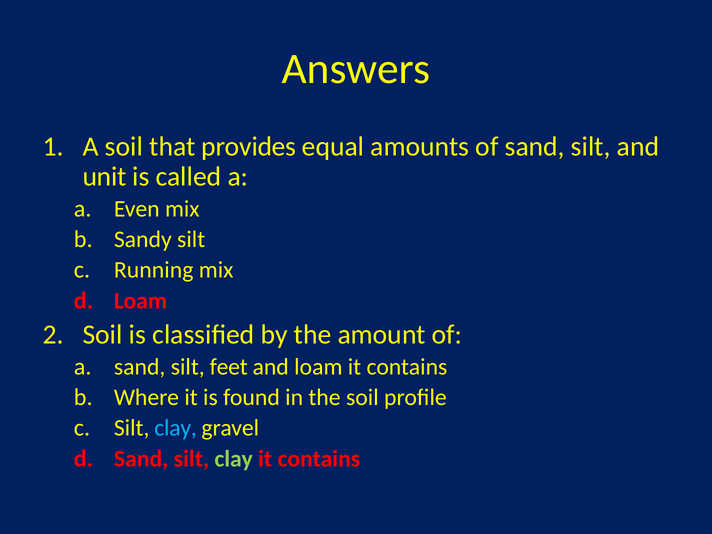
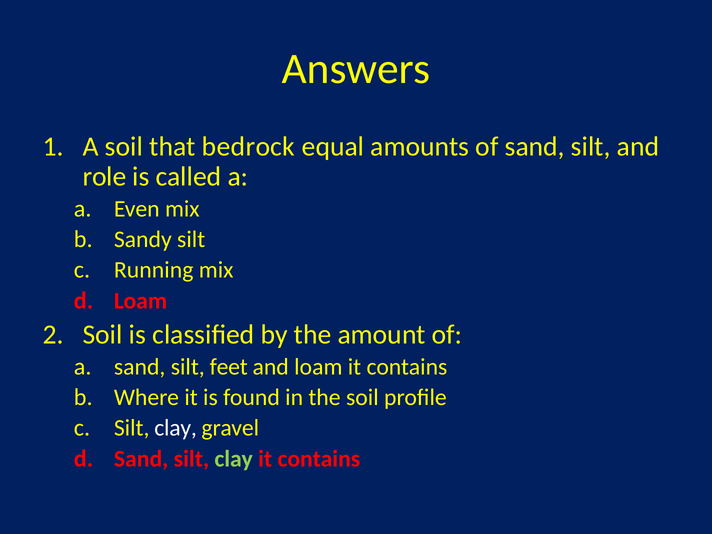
provides: provides -> bedrock
unit: unit -> role
clay at (176, 428) colour: light blue -> white
